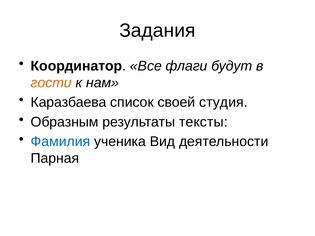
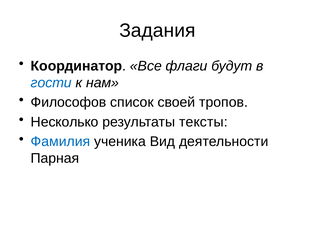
гости colour: orange -> blue
Каразбаева: Каразбаева -> Философов
студия: студия -> тропов
Образным: Образным -> Несколько
